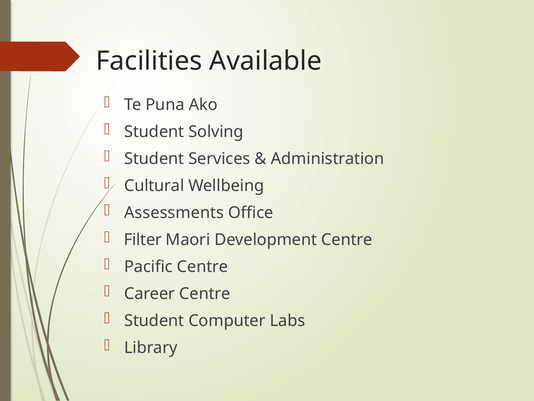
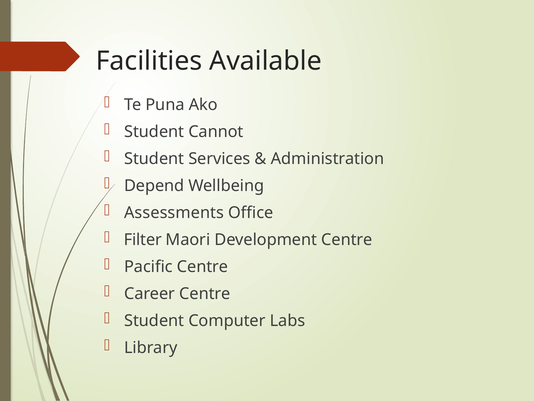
Solving: Solving -> Cannot
Cultural: Cultural -> Depend
